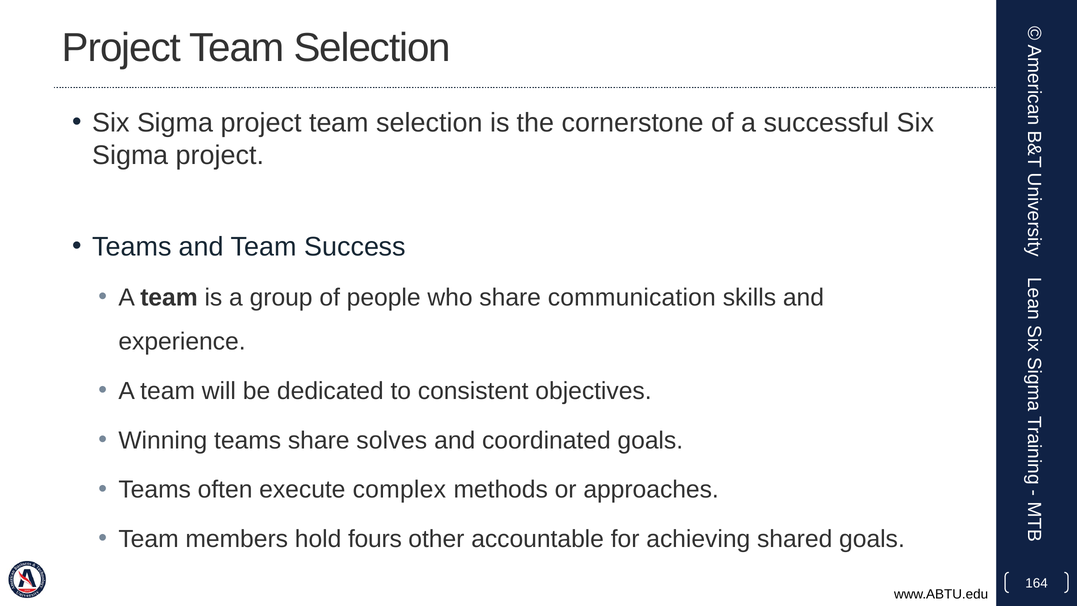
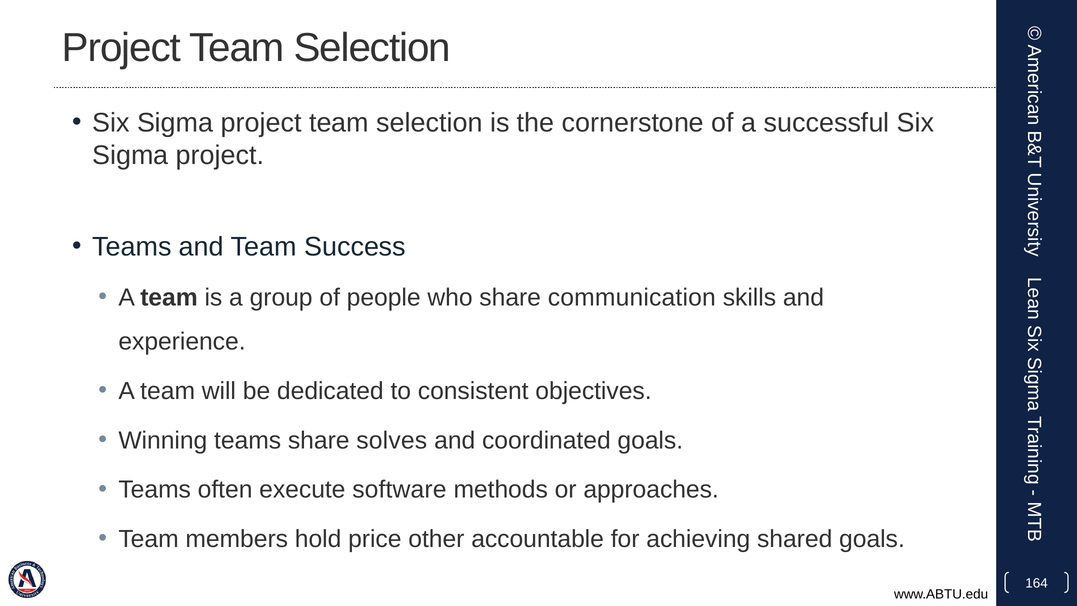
complex: complex -> software
fours: fours -> price
